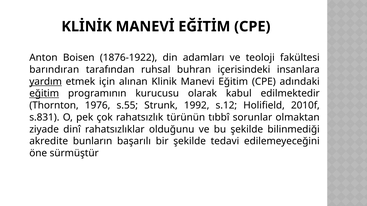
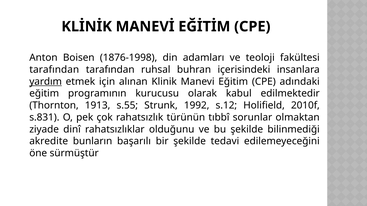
1876-1922: 1876-1922 -> 1876-1998
barındıran at (54, 70): barındıran -> tarafından
eğitim at (44, 94) underline: present -> none
1976: 1976 -> 1913
